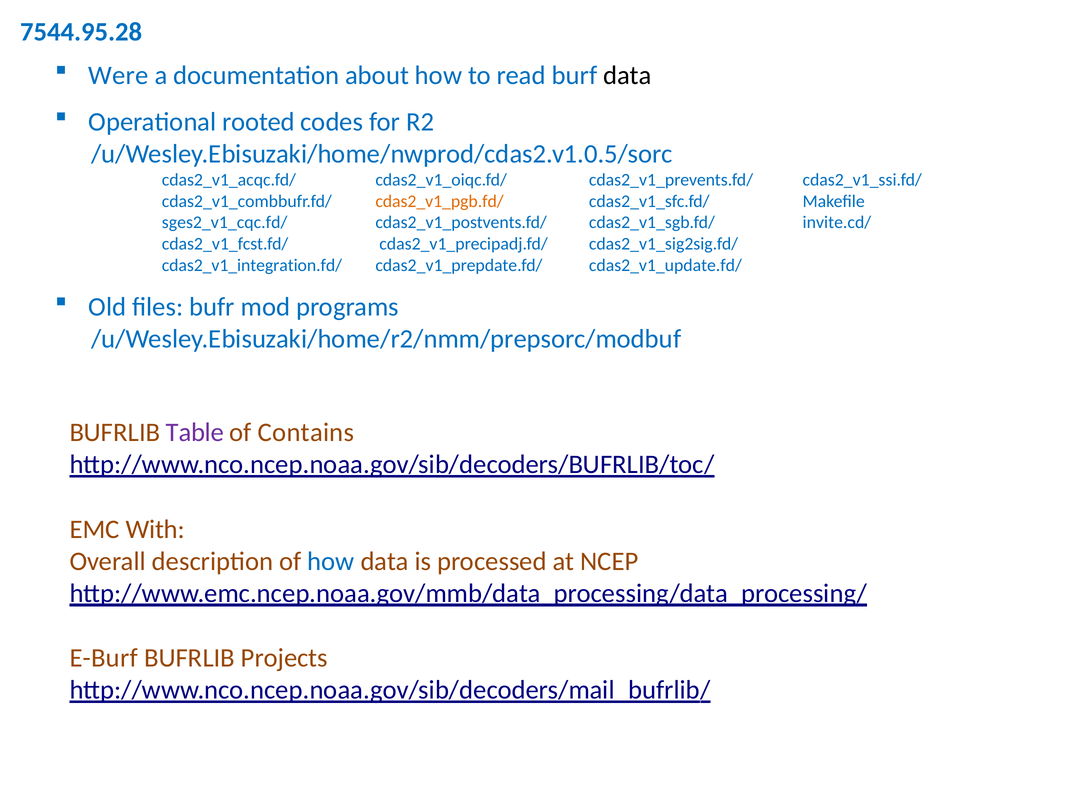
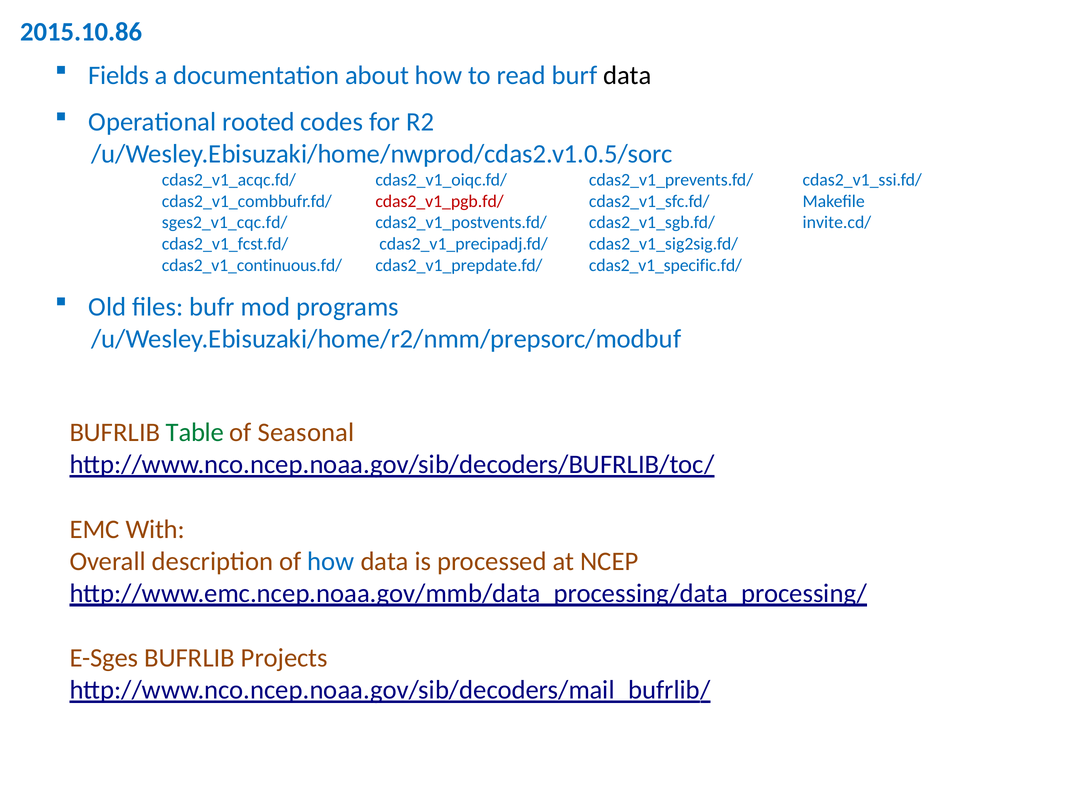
7544.95.28: 7544.95.28 -> 2015.10.86
Were: Were -> Fields
cdas2_v1_pgb.fd/ colour: orange -> red
cdas2_v1_integration.fd/: cdas2_v1_integration.fd/ -> cdas2_v1_continuous.fd/
cdas2_v1_update.fd/: cdas2_v1_update.fd/ -> cdas2_v1_specific.fd/
Table colour: purple -> green
Contains: Contains -> Seasonal
E-Burf: E-Burf -> E-Sges
